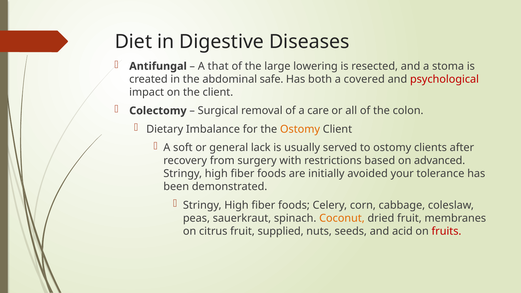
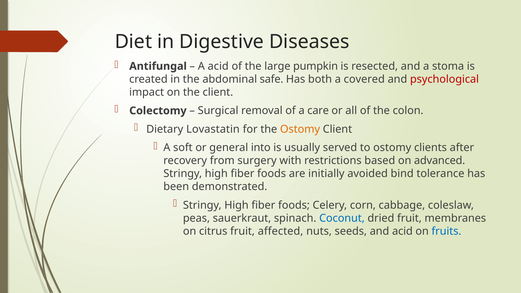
A that: that -> acid
lowering: lowering -> pumpkin
Imbalance: Imbalance -> Lovastatin
lack: lack -> into
your: your -> bind
Coconut colour: orange -> blue
supplied: supplied -> affected
fruits colour: red -> blue
